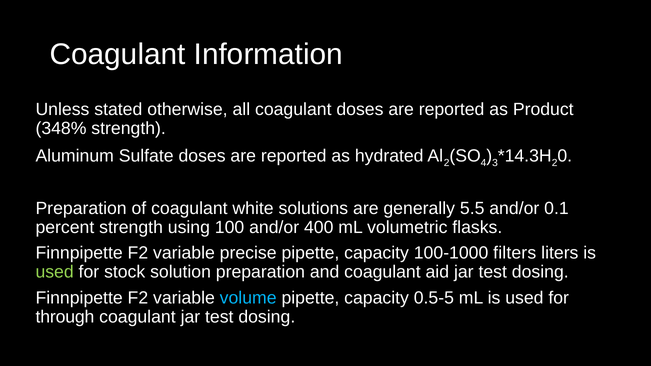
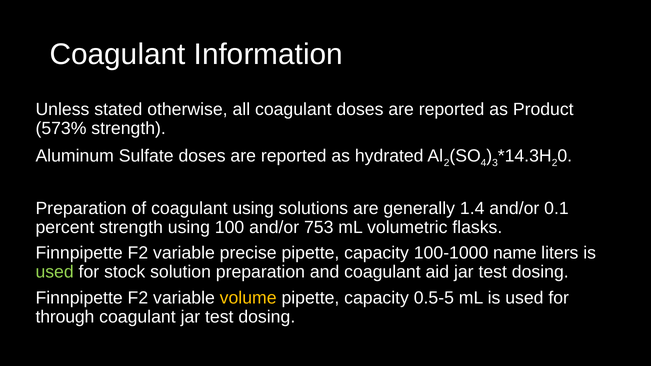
348%: 348% -> 573%
coagulant white: white -> using
5.5: 5.5 -> 1.4
400: 400 -> 753
filters: filters -> name
volume colour: light blue -> yellow
